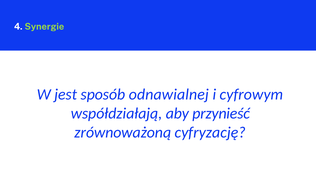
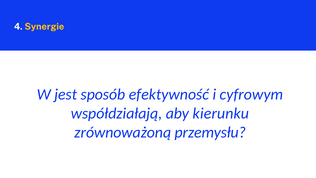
Synergie colour: light green -> yellow
odnawialnej: odnawialnej -> efektywność
przynieść: przynieść -> kierunku
cyfryzację: cyfryzację -> przemysłu
